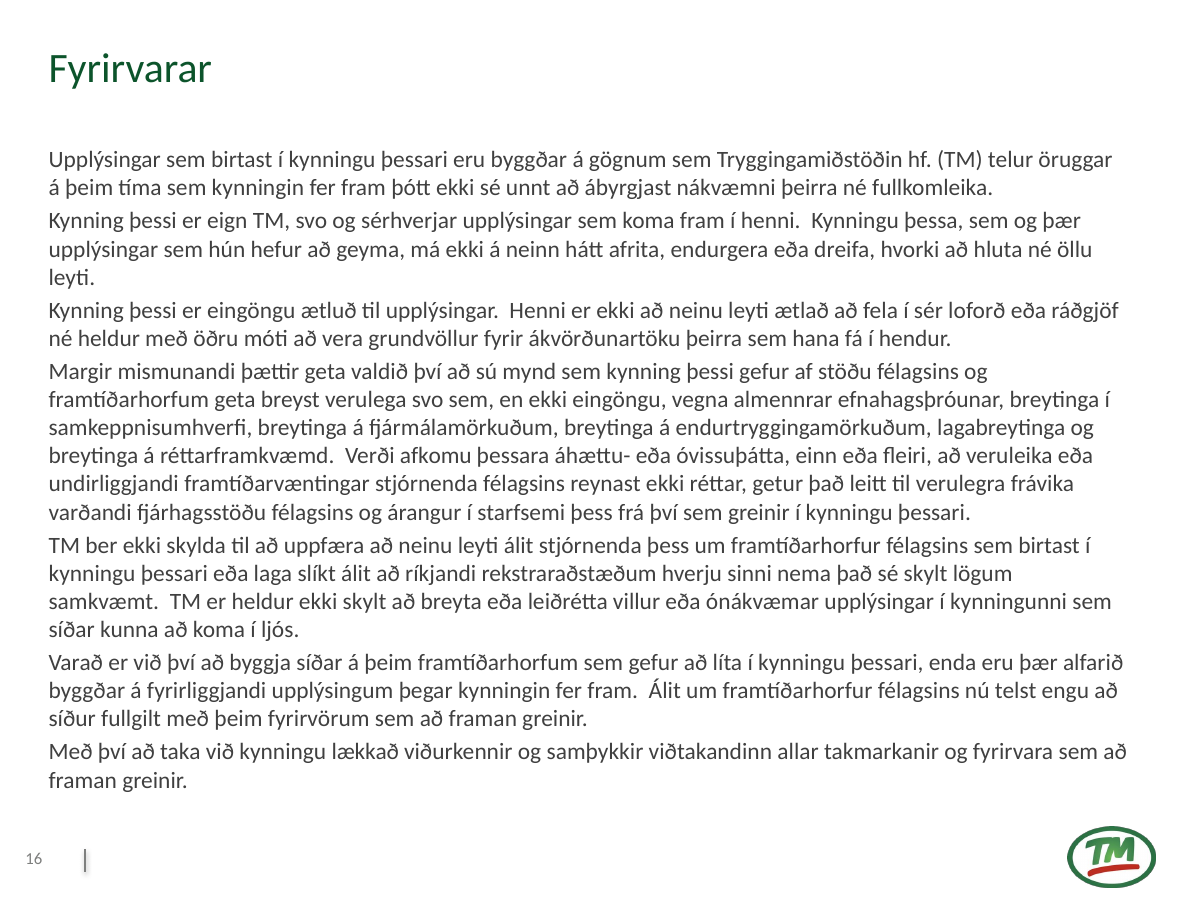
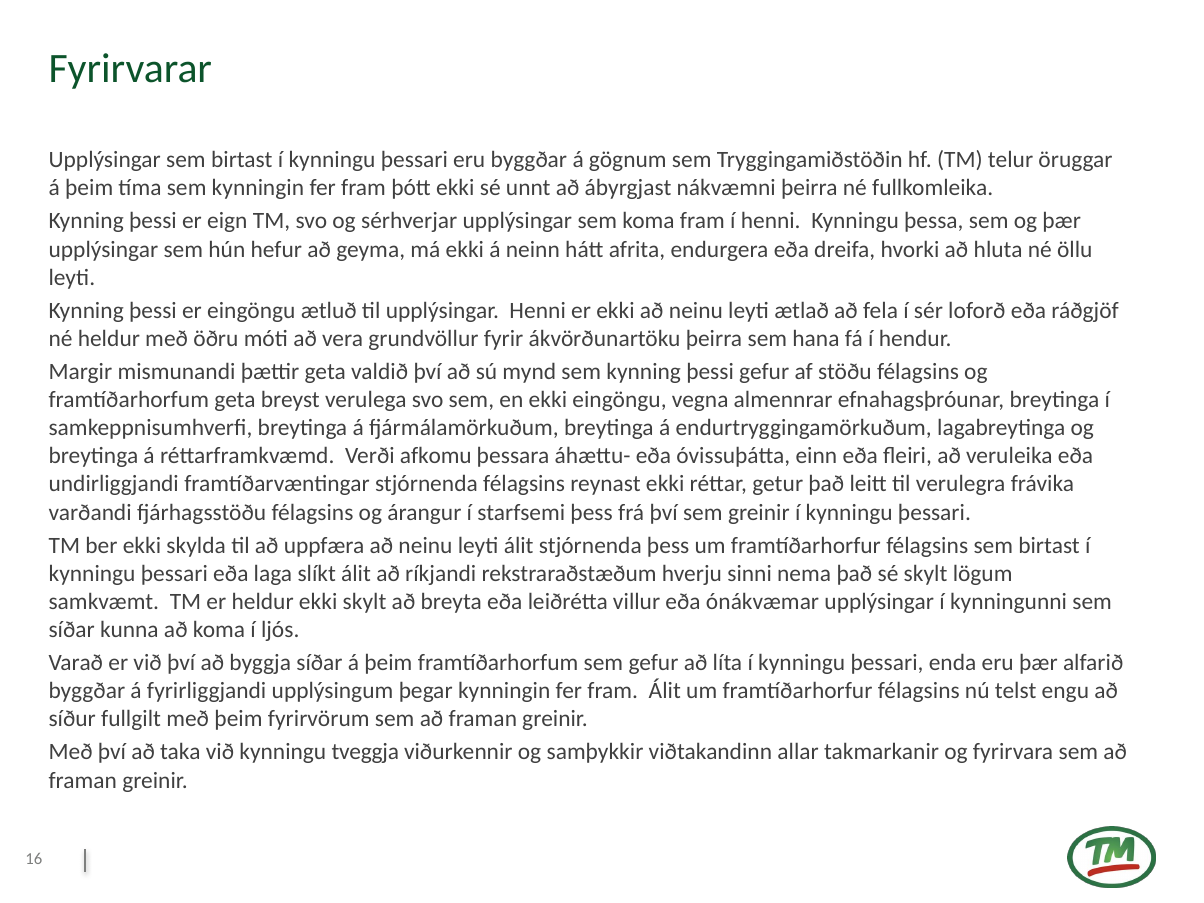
lækkað: lækkað -> tveggja
